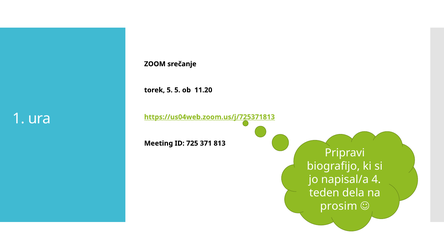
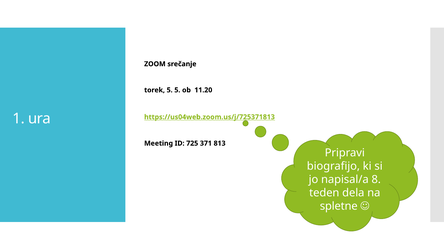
4: 4 -> 8
prosim: prosim -> spletne
